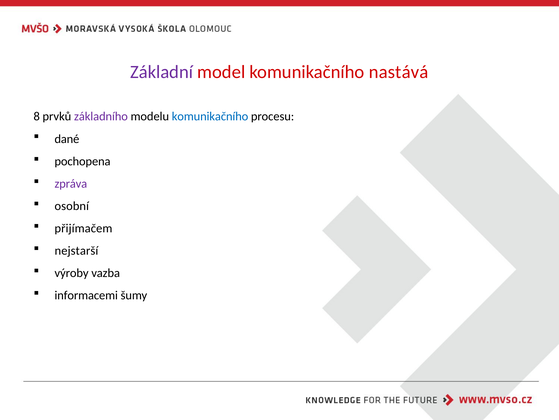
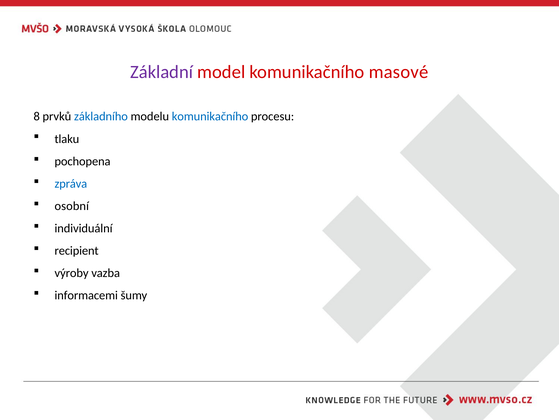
nastává: nastává -> masové
základního colour: purple -> blue
dané: dané -> tlaku
zpráva colour: purple -> blue
přijímačem: přijímačem -> individuální
nejstarší: nejstarší -> recipient
